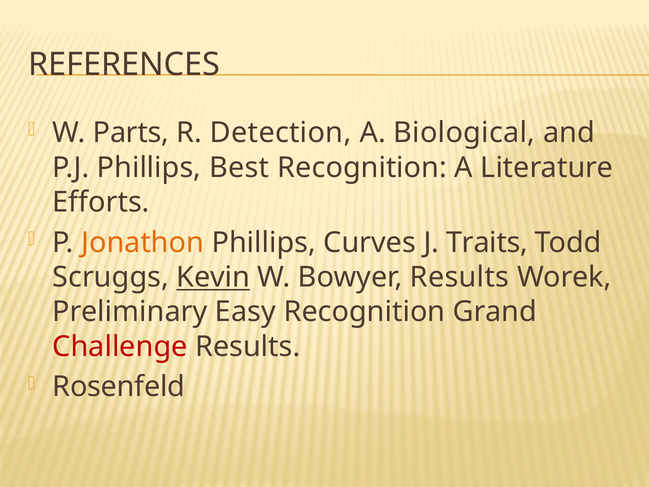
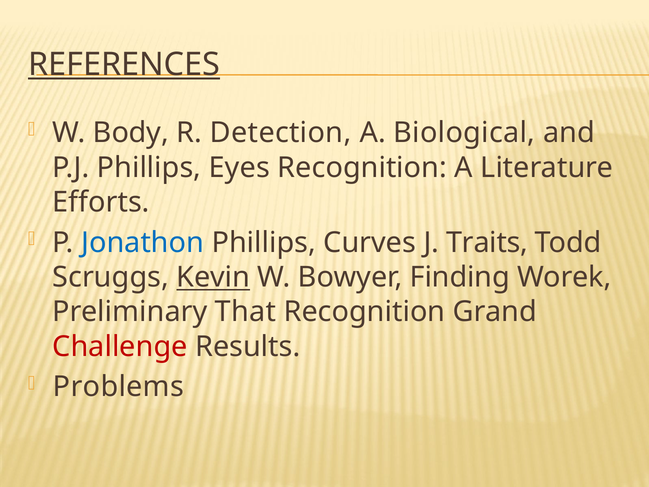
REFERENCES underline: none -> present
Parts: Parts -> Body
Best: Best -> Eyes
Jonathon colour: orange -> blue
Bowyer Results: Results -> Finding
Easy: Easy -> That
Rosenfeld: Rosenfeld -> Problems
